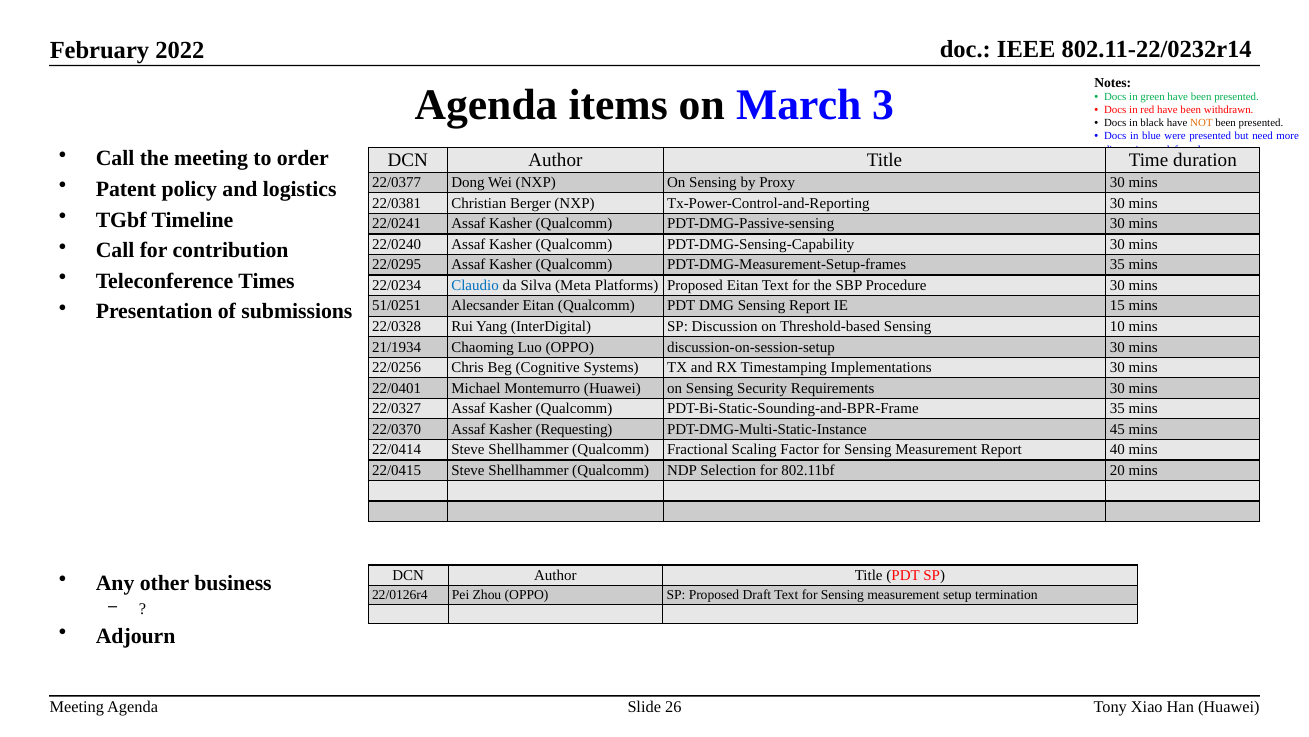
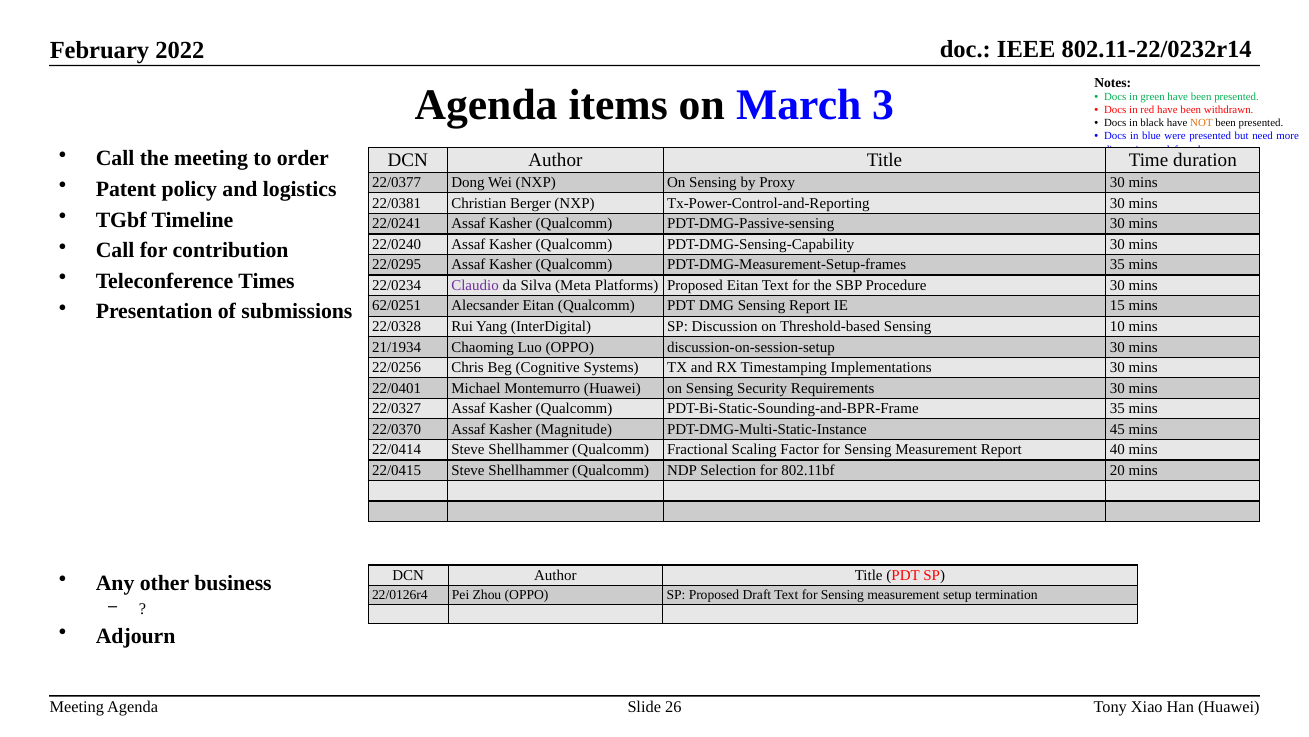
Claudio colour: blue -> purple
51/0251: 51/0251 -> 62/0251
Requesting: Requesting -> Magnitude
